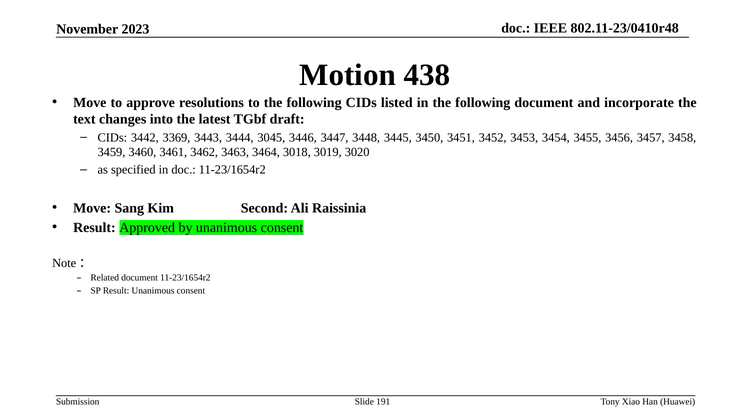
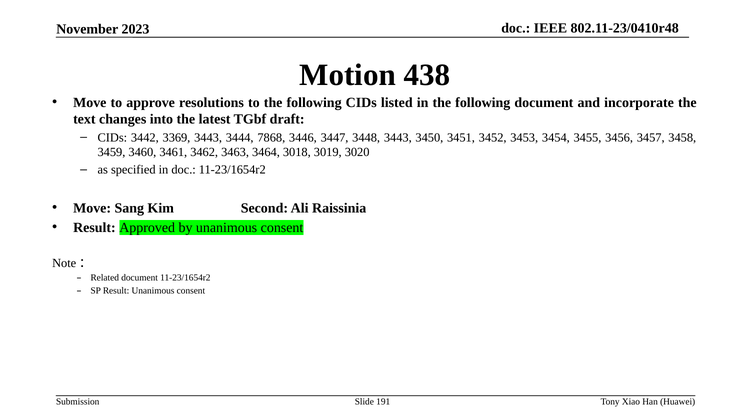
3045: 3045 -> 7868
3448 3445: 3445 -> 3443
